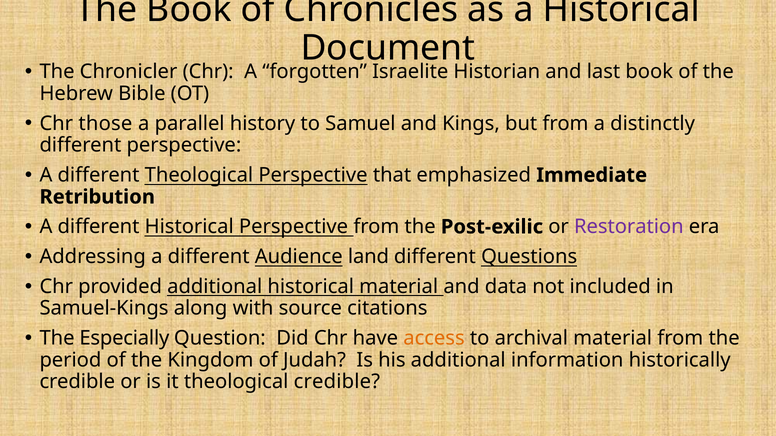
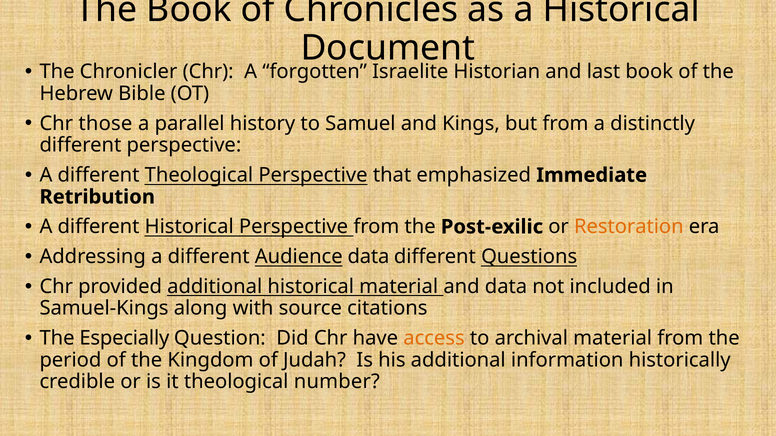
Restoration colour: purple -> orange
Audience land: land -> data
theological credible: credible -> number
